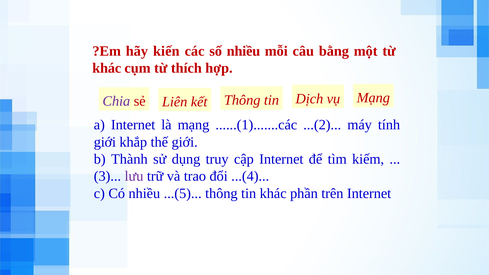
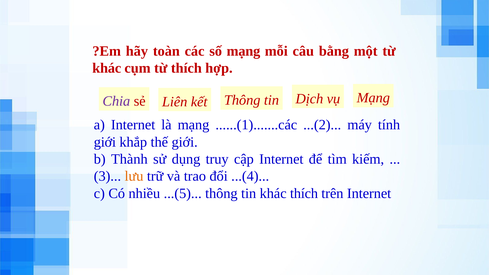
kiến: kiến -> toàn
số nhiều: nhiều -> mạng
lưu colour: purple -> orange
khác phần: phần -> thích
